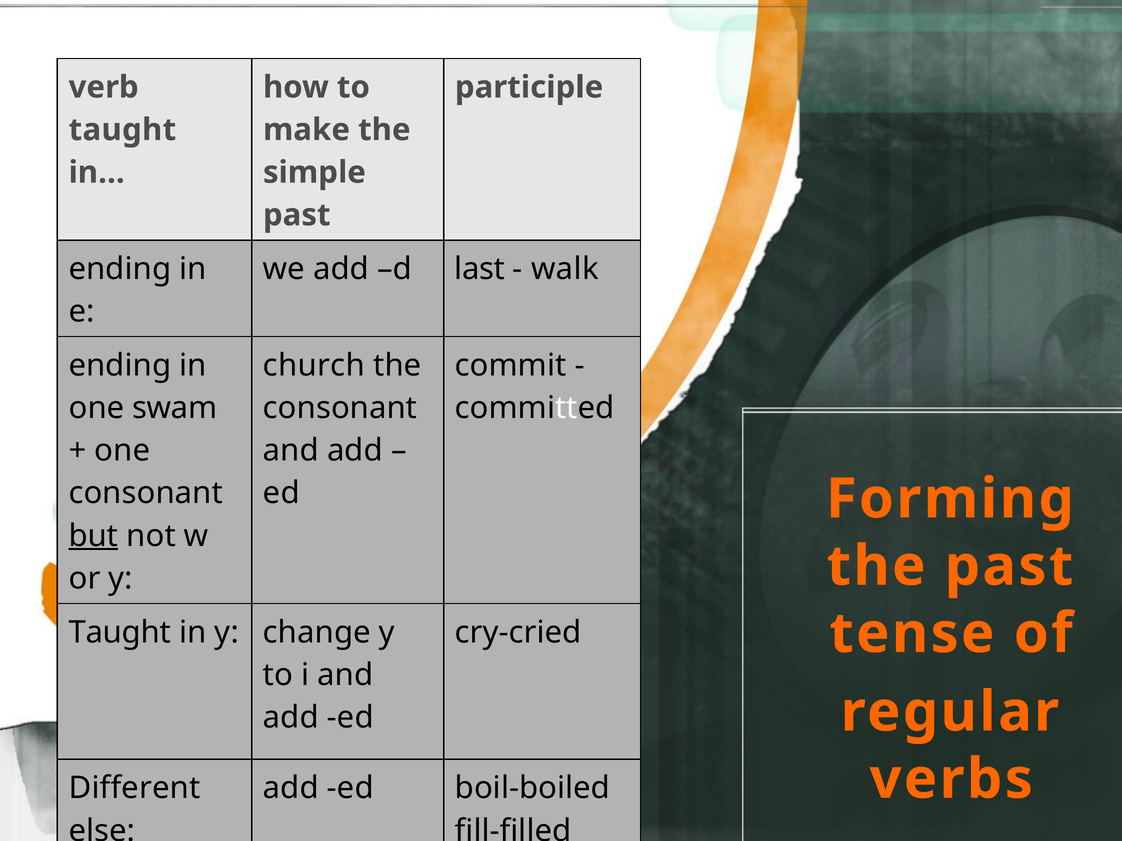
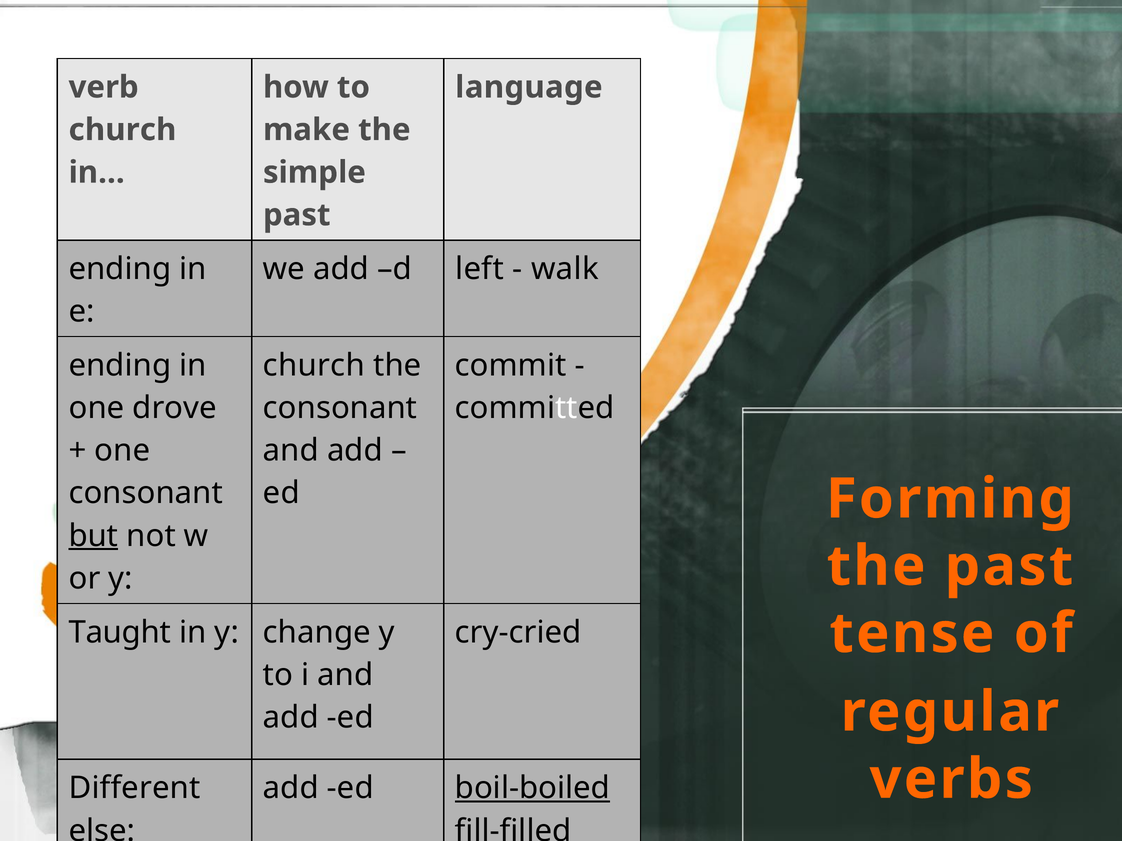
participle: participle -> language
taught at (122, 130): taught -> church
last: last -> left
swam: swam -> drove
boil-boiled underline: none -> present
